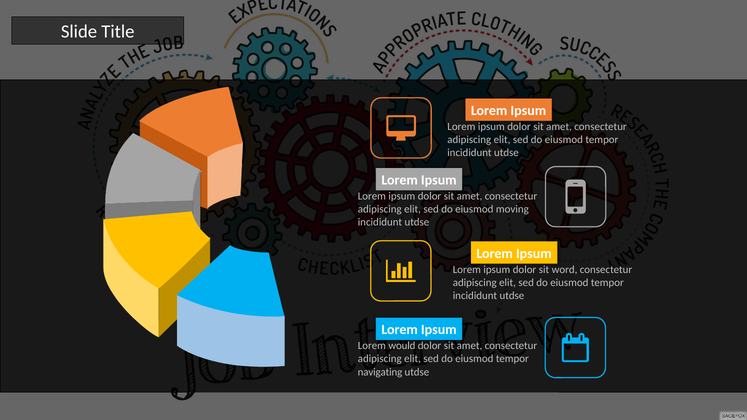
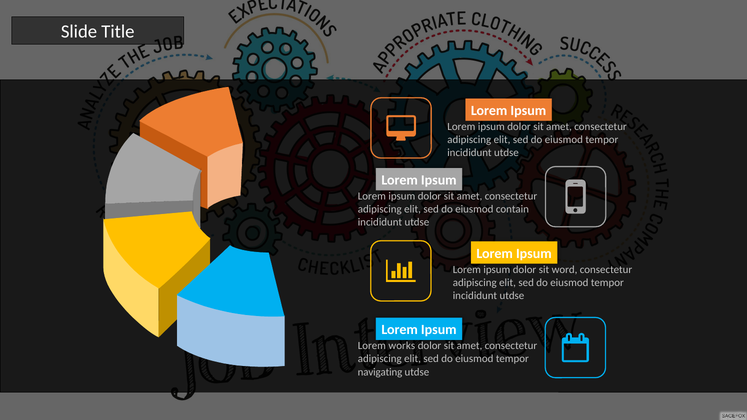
moving: moving -> contain
would: would -> works
